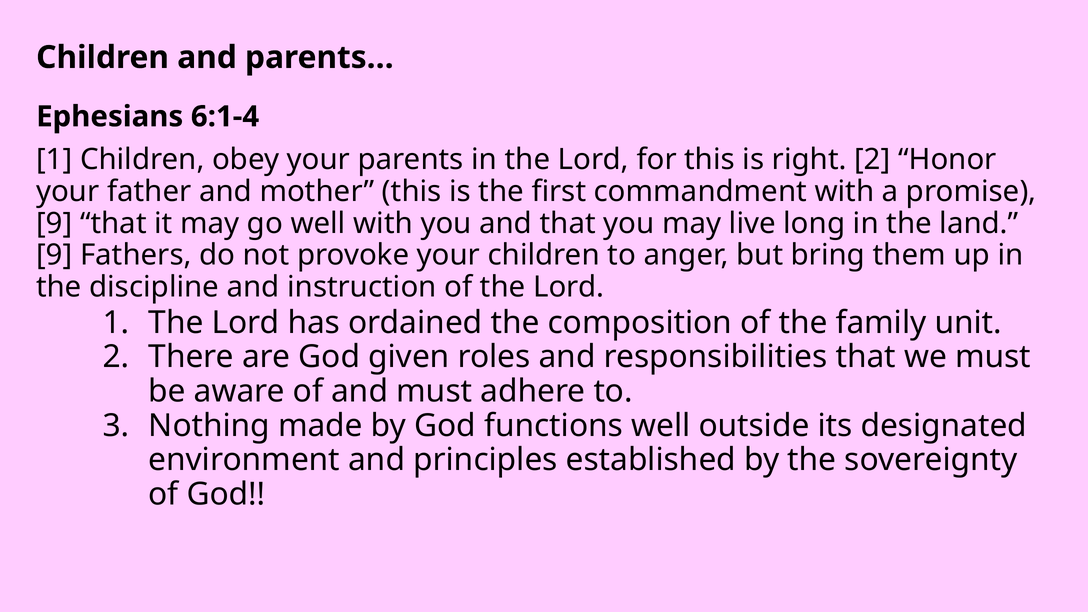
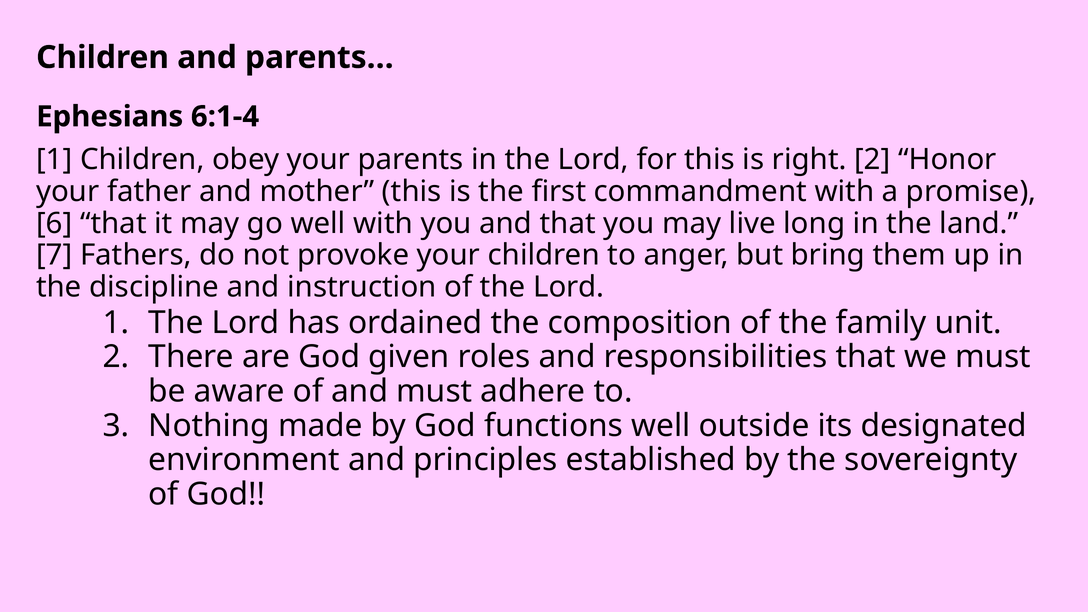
9 at (54, 223): 9 -> 6
9 at (54, 255): 9 -> 7
